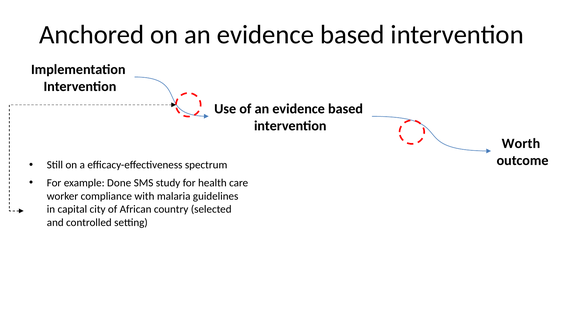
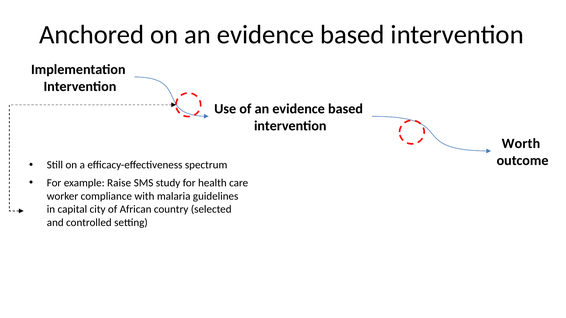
Done: Done -> Raise
